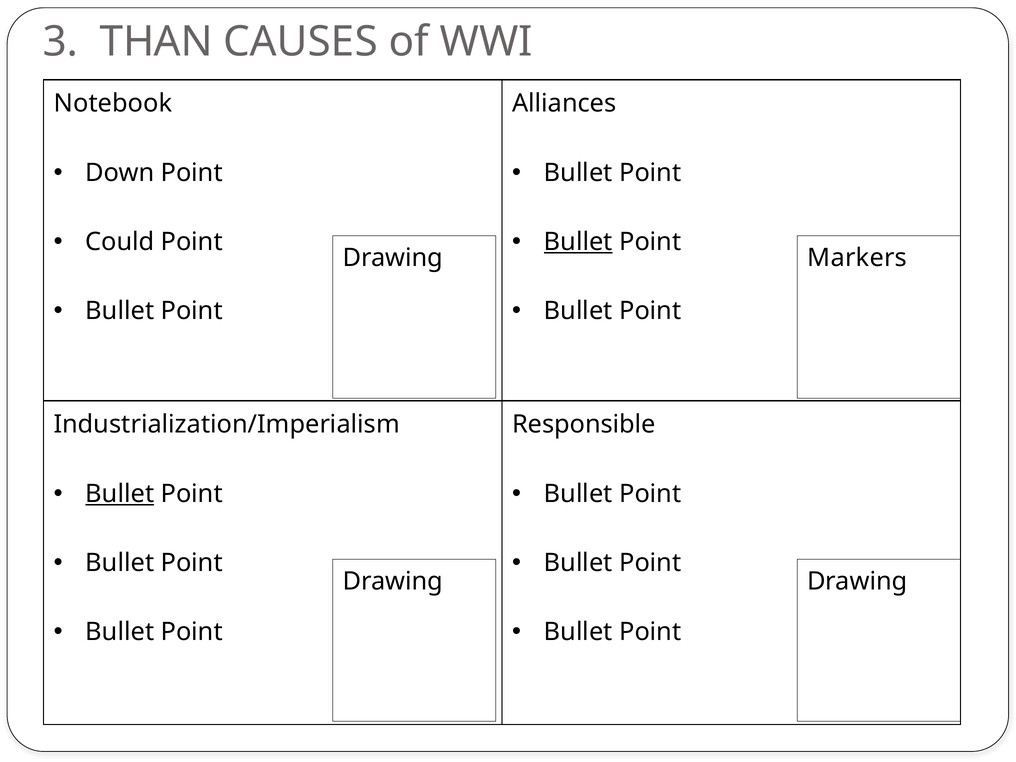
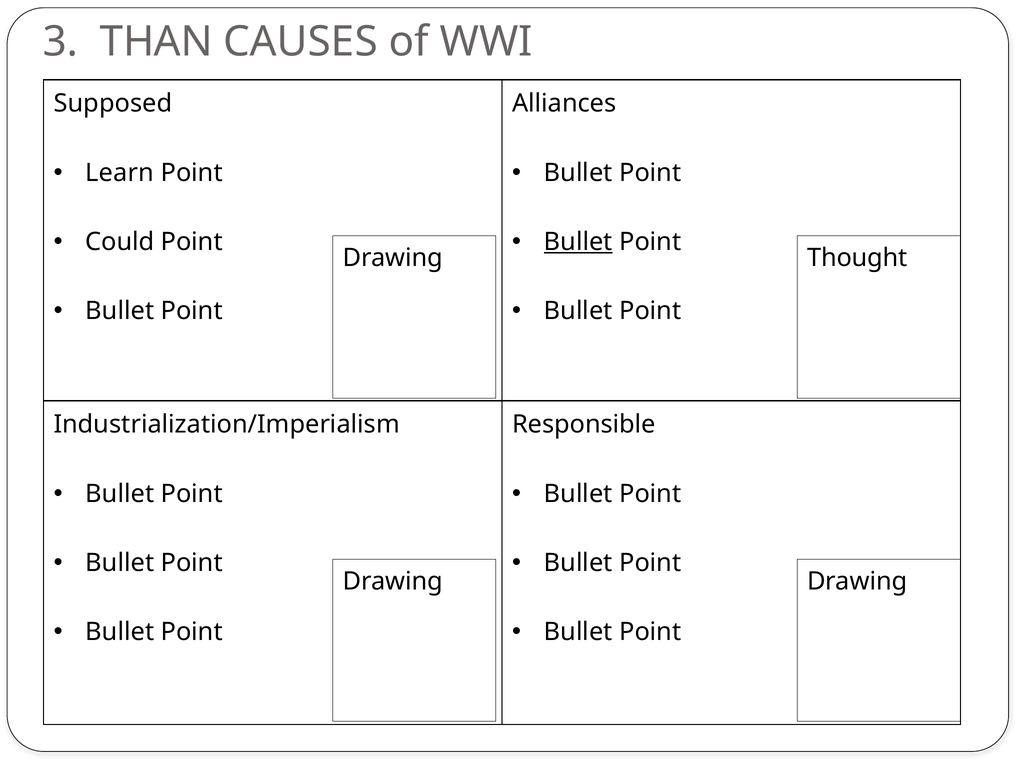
Notebook: Notebook -> Supposed
Down: Down -> Learn
Markers: Markers -> Thought
Bullet at (120, 494) underline: present -> none
